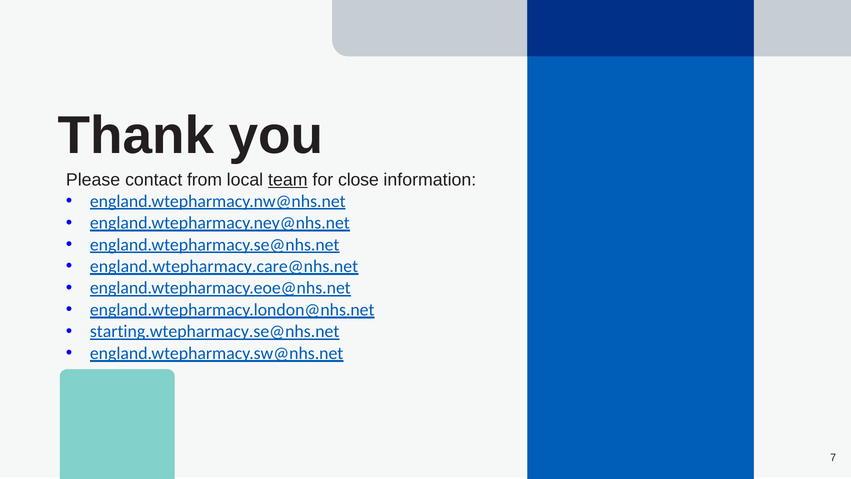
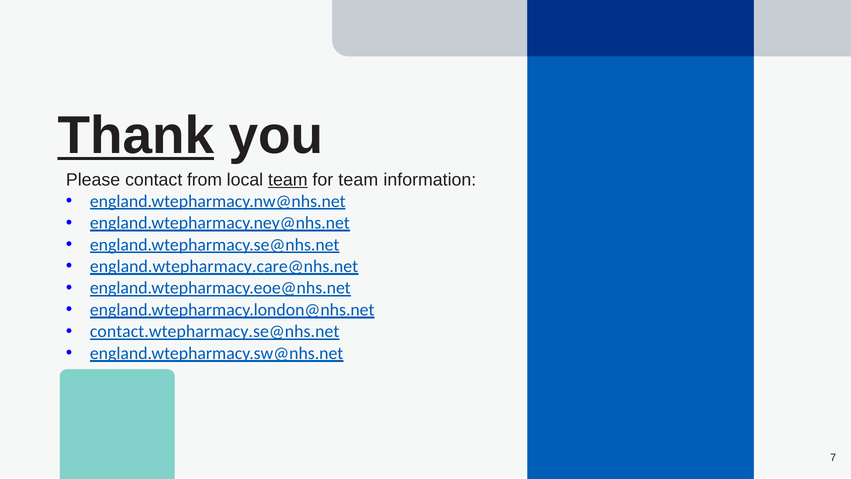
Thank underline: none -> present
for close: close -> team
starting.wtepharmacy.se@nhs.net: starting.wtepharmacy.se@nhs.net -> contact.wtepharmacy.se@nhs.net
